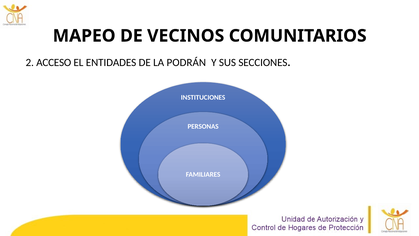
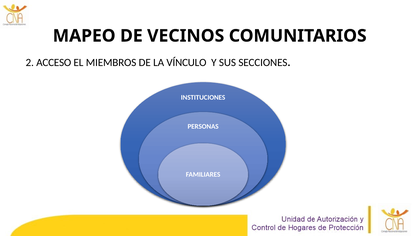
ENTIDADES: ENTIDADES -> MIEMBROS
PODRÁN: PODRÁN -> VÍNCULO
